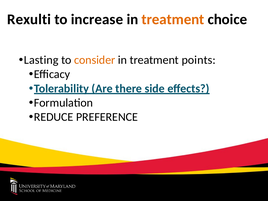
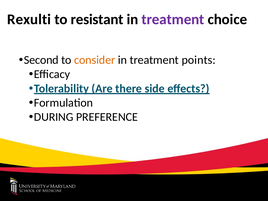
increase: increase -> resistant
treatment at (173, 19) colour: orange -> purple
Lasting: Lasting -> Second
REDUCE: REDUCE -> DURING
